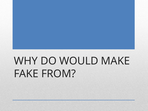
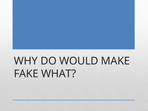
FROM: FROM -> WHAT
